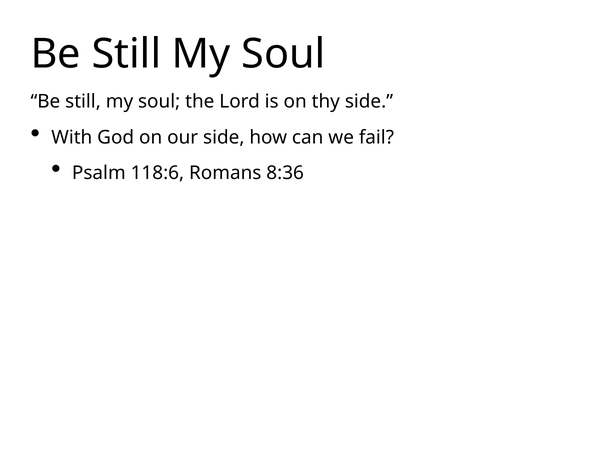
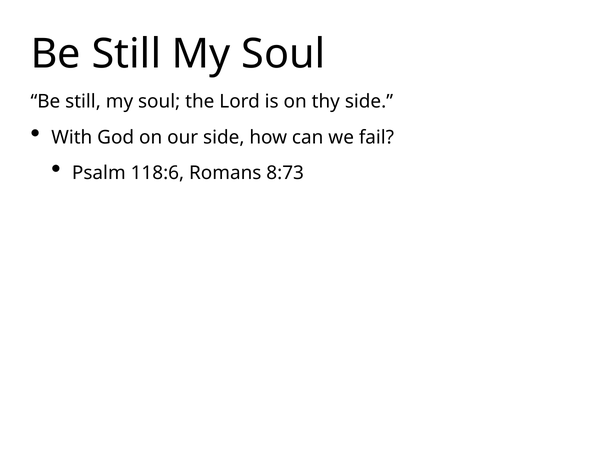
8:36: 8:36 -> 8:73
